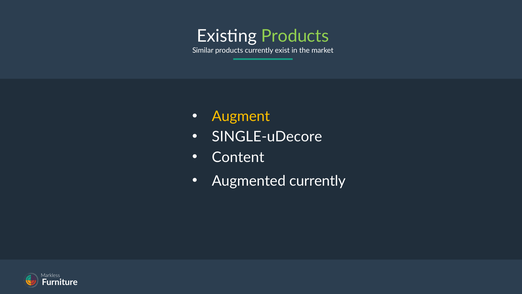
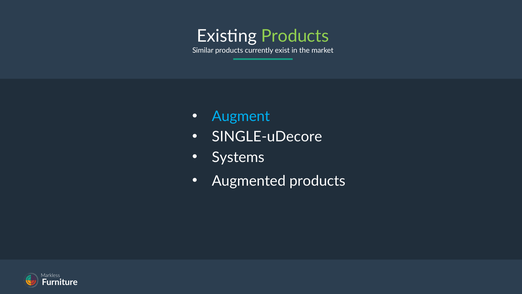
Augment colour: yellow -> light blue
Content: Content -> Systems
Augmented currently: currently -> products
